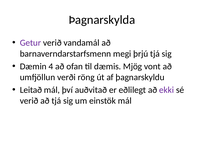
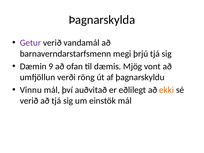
4: 4 -> 9
Leitað: Leitað -> Vinnu
ekki colour: purple -> orange
